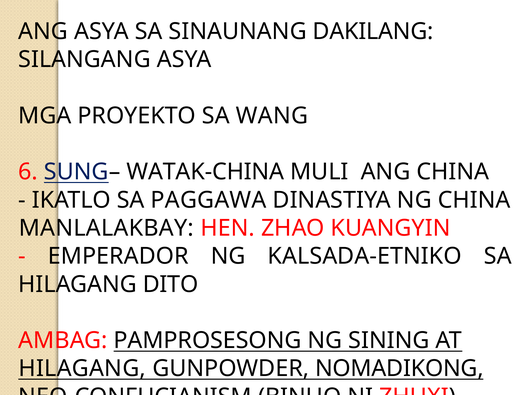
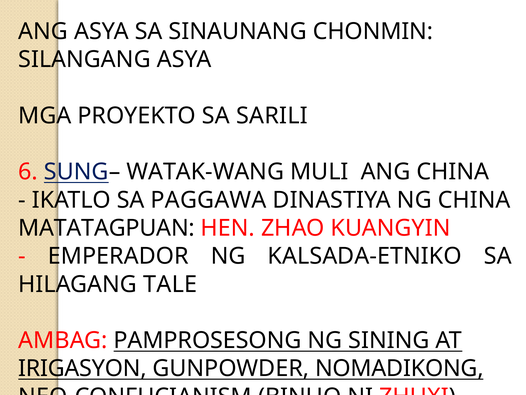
DAKILANG: DAKILANG -> CHONMIN
WANG: WANG -> SARILI
WATAK-CHINA: WATAK-CHINA -> WATAK-WANG
MANLALAKBAY: MANLALAKBAY -> MATATAGPUAN
DITO: DITO -> TALE
HILAGANG at (82, 368): HILAGANG -> IRIGASYON
